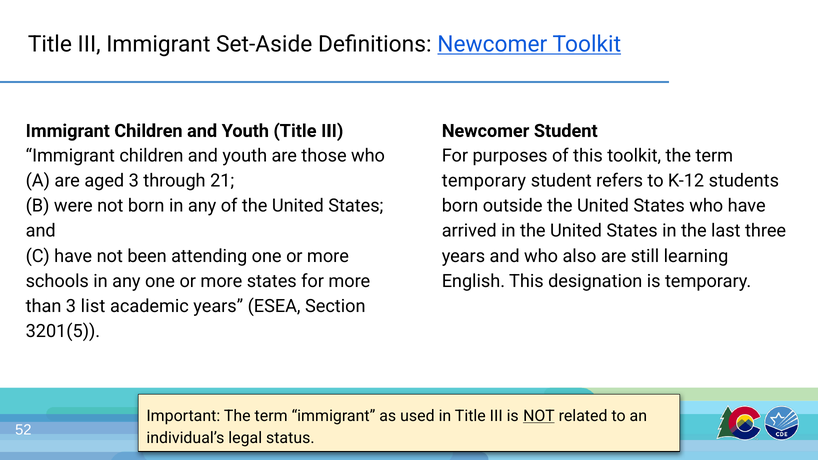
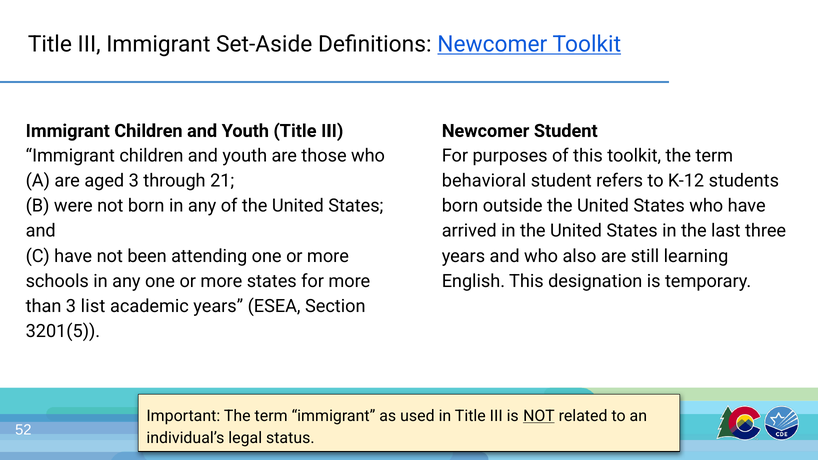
temporary at (484, 181): temporary -> behavioral
